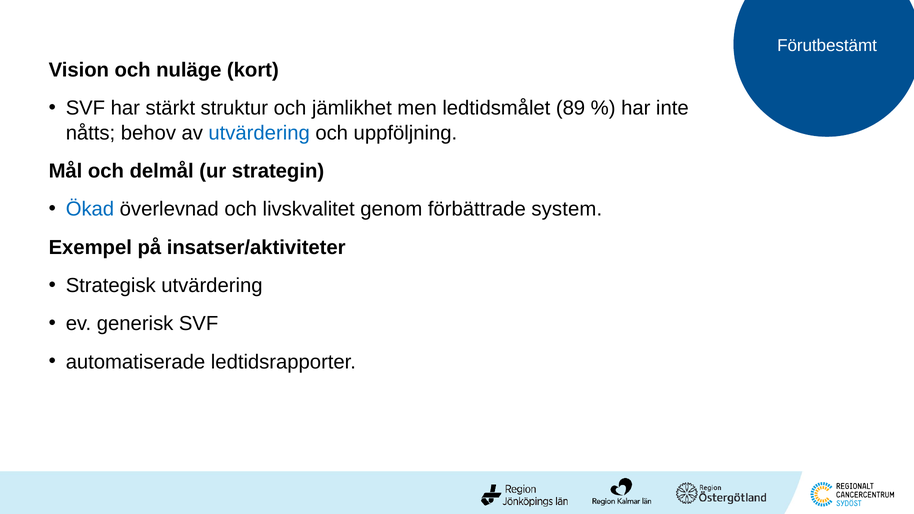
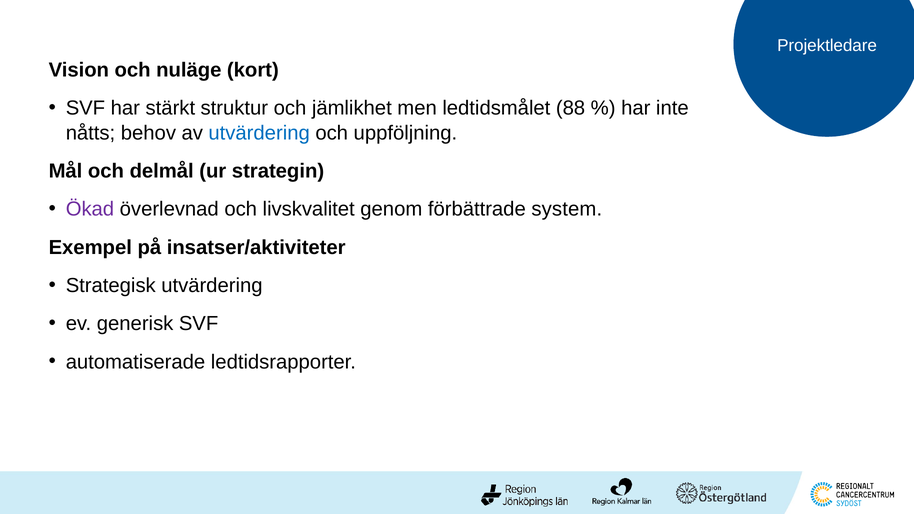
Förutbestämt: Förutbestämt -> Projektledare
89: 89 -> 88
Ökad colour: blue -> purple
